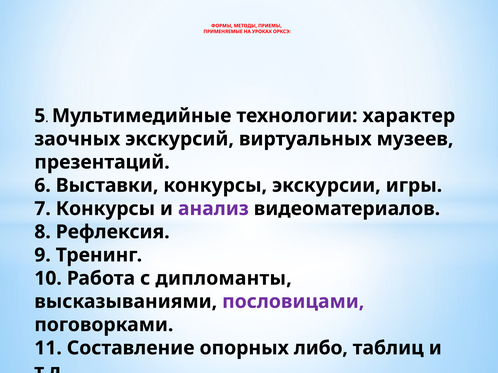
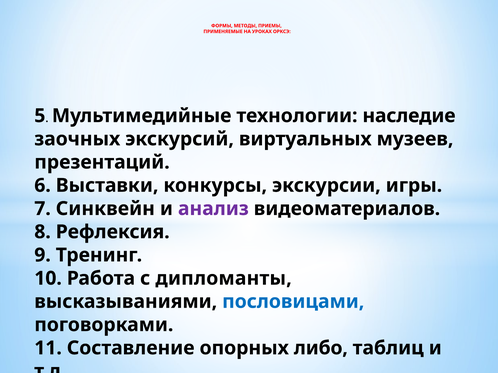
характер: характер -> наследие
7 Конкурсы: Конкурсы -> Синквейн
пословицами colour: purple -> blue
